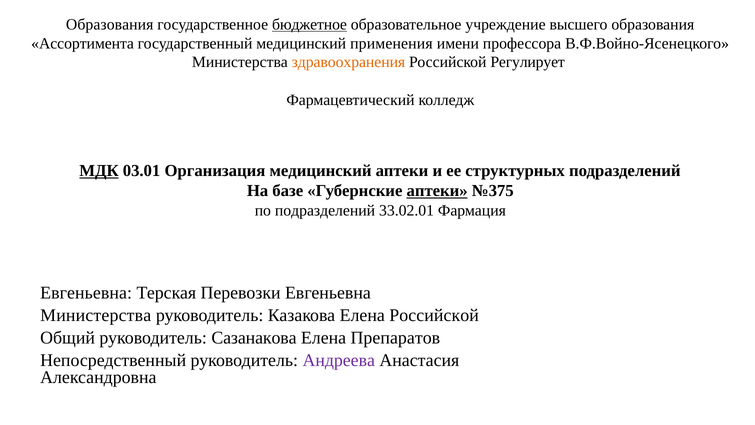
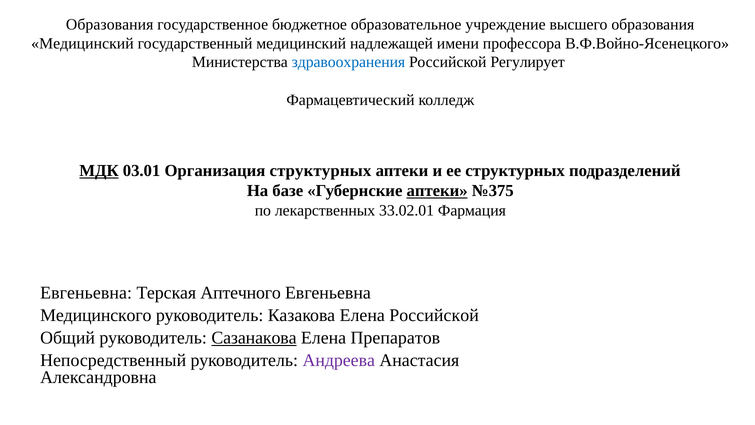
бюджетное underline: present -> none
Ассортимента at (83, 43): Ассортимента -> Медицинский
применения: применения -> надлежащей
здравоохранения colour: orange -> blue
Организация медицинский: медицинский -> структурных
по подразделений: подразделений -> лекарственных
Перевозки: Перевозки -> Аптечного
Министерства at (96, 315): Министерства -> Медицинского
Сазанакова underline: none -> present
